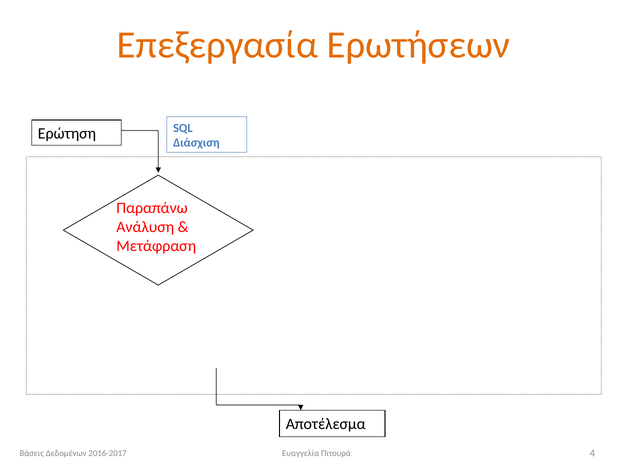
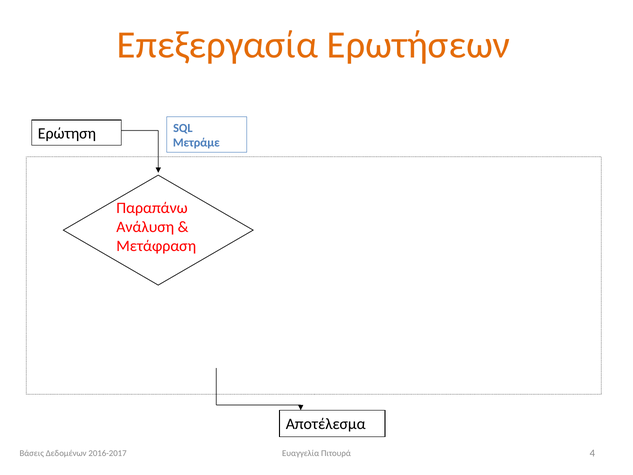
Διάσχιση: Διάσχιση -> Μετράμε
